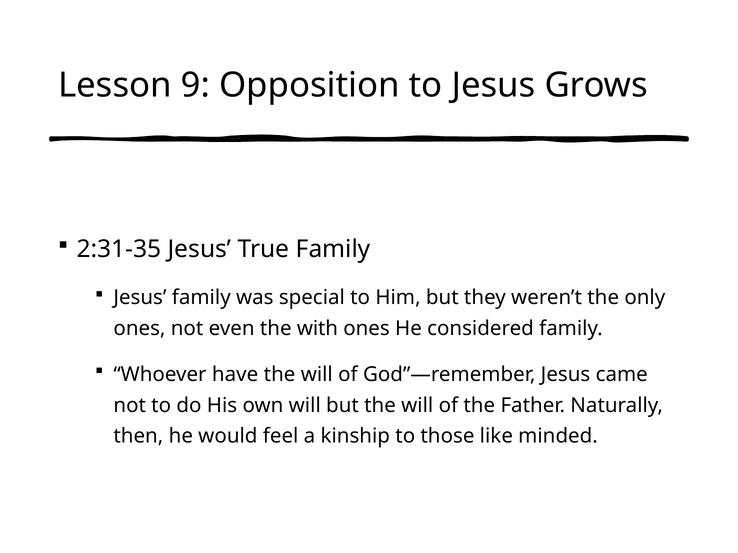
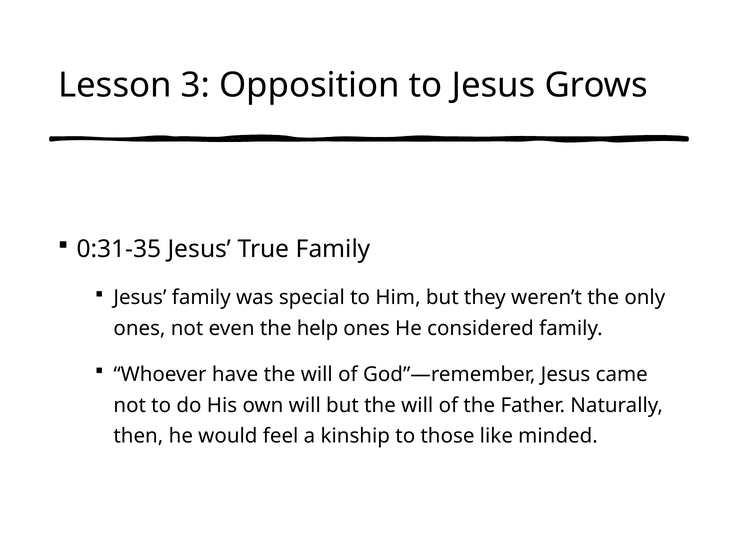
9: 9 -> 3
2:31-35: 2:31-35 -> 0:31-35
with: with -> help
